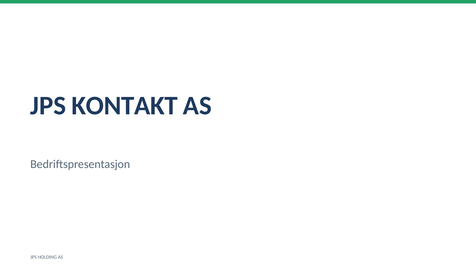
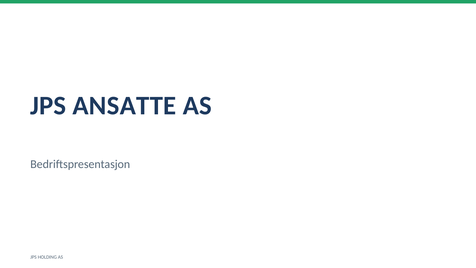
KONTAKT: KONTAKT -> ANSATTE
